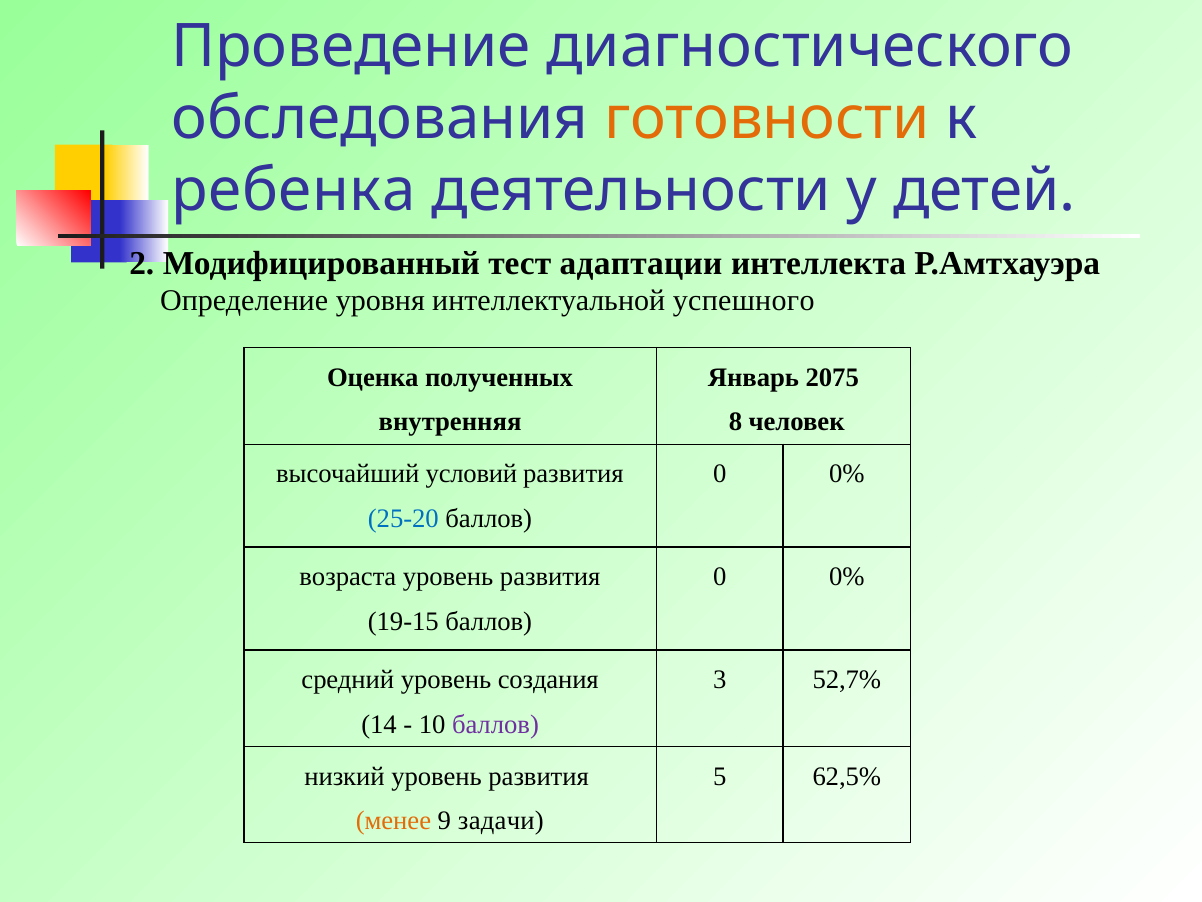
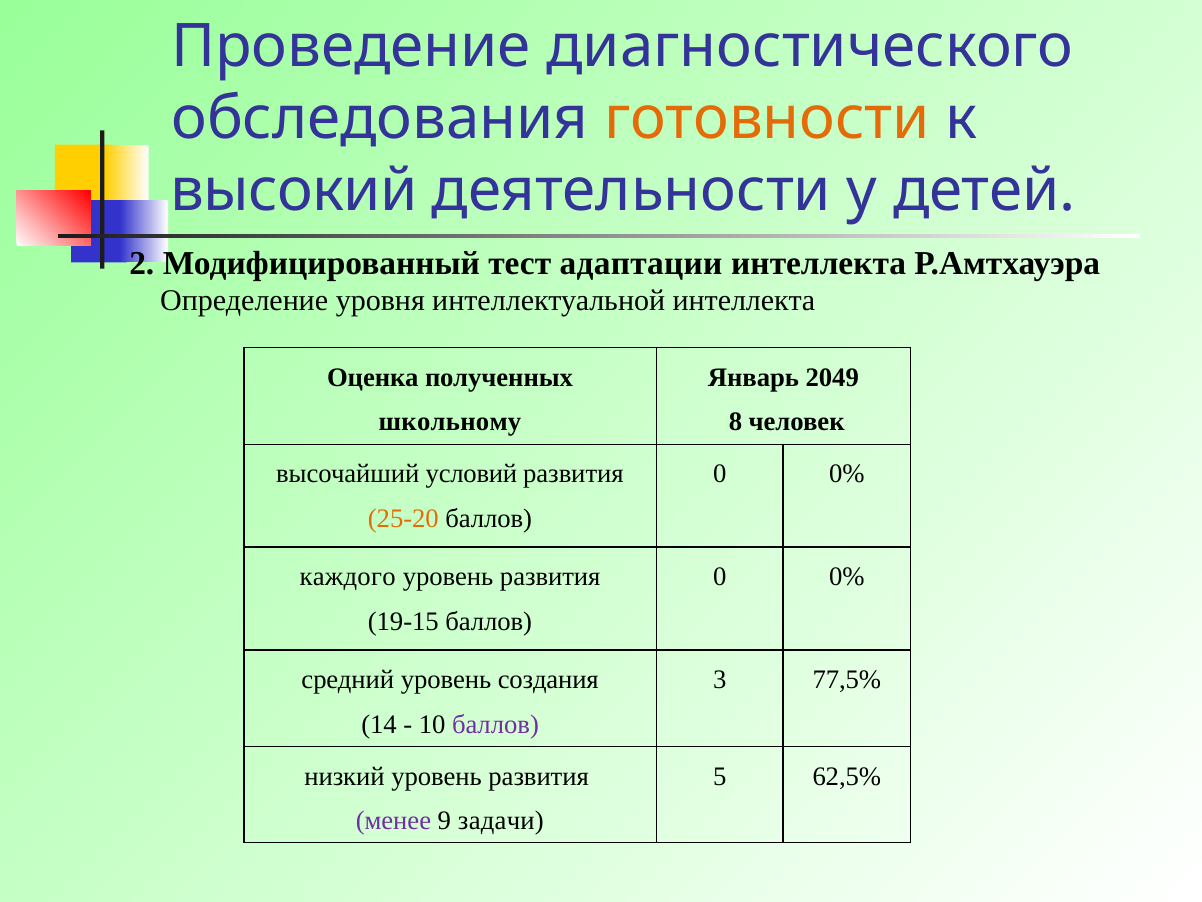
ребенка: ребенка -> высокий
интеллектуальной успешного: успешного -> интеллекта
2075: 2075 -> 2049
внутренняя: внутренняя -> школьному
25-20 colour: blue -> orange
возраста: возраста -> каждого
52,7%: 52,7% -> 77,5%
менее colour: orange -> purple
